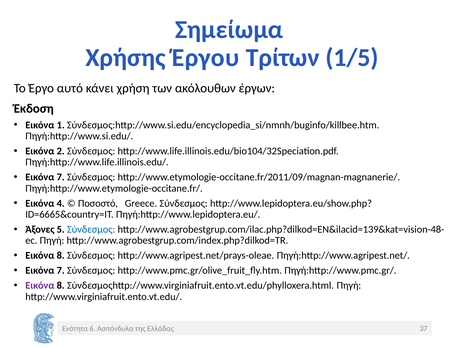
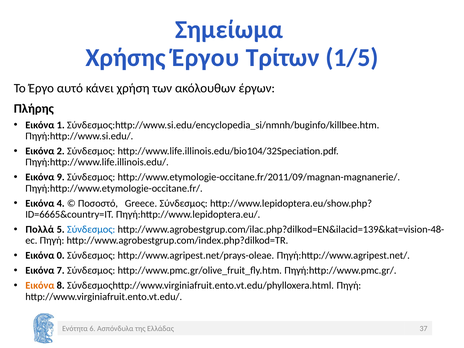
Έκδοση: Έκδοση -> Πλήρης
7 at (61, 177): 7 -> 9
Άξονες: Άξονες -> Πολλά
8 at (61, 256): 8 -> 0
Εικόνα at (40, 286) colour: purple -> orange
